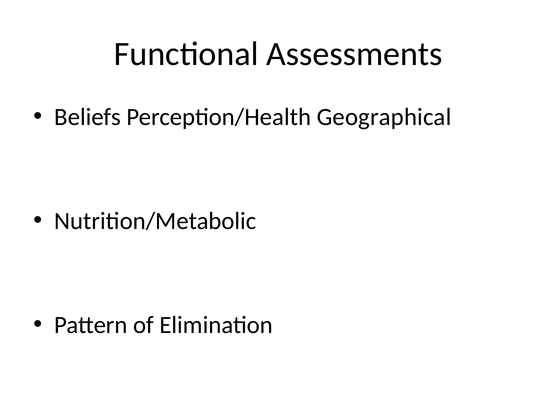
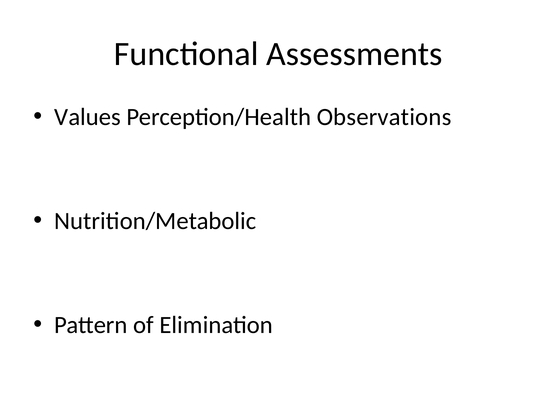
Beliefs: Beliefs -> Values
Geographical: Geographical -> Observations
